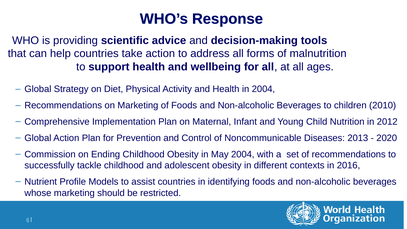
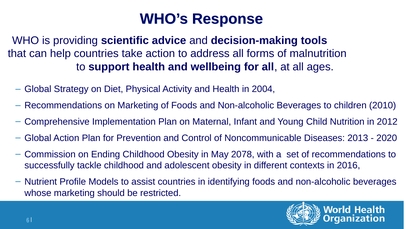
May 2004: 2004 -> 2078
